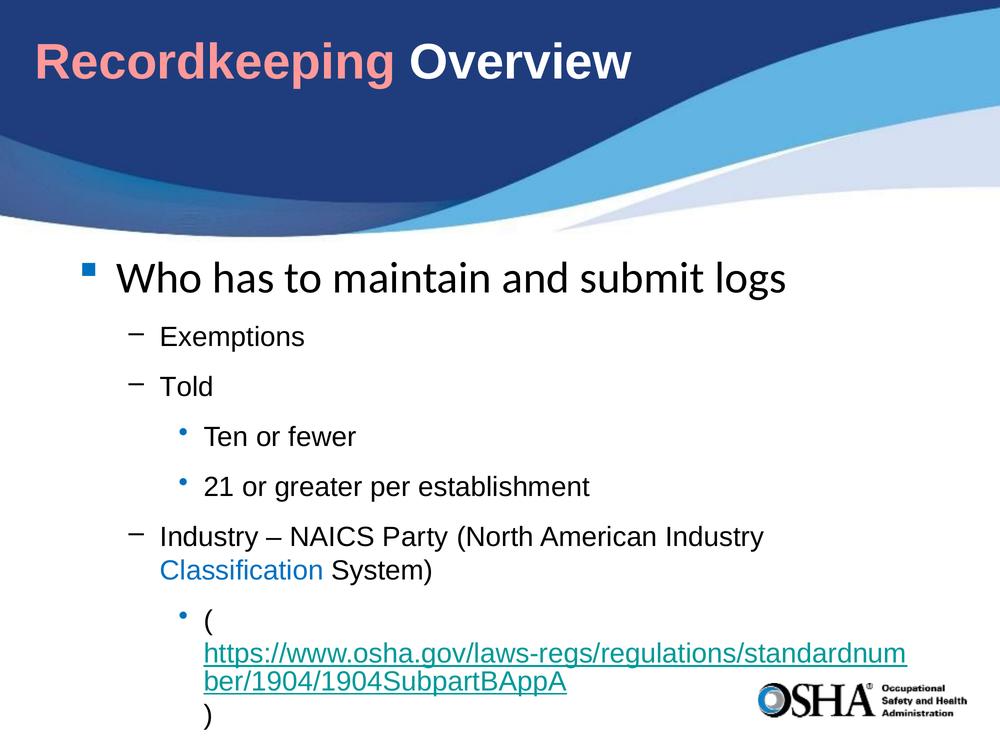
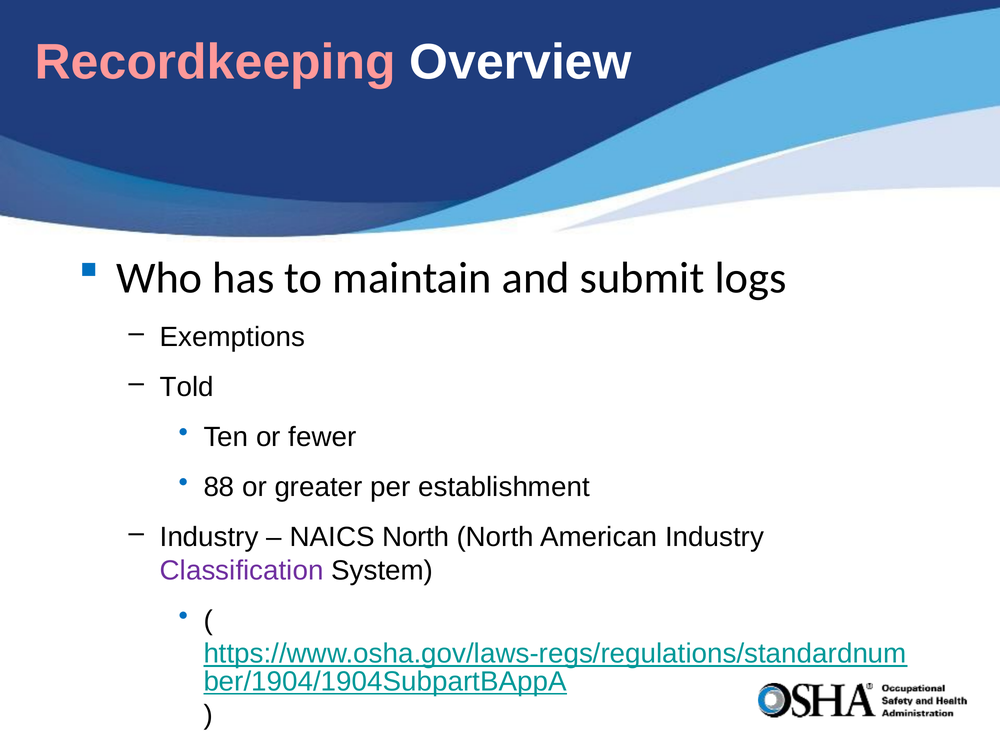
21: 21 -> 88
NAICS Party: Party -> North
Classification colour: blue -> purple
